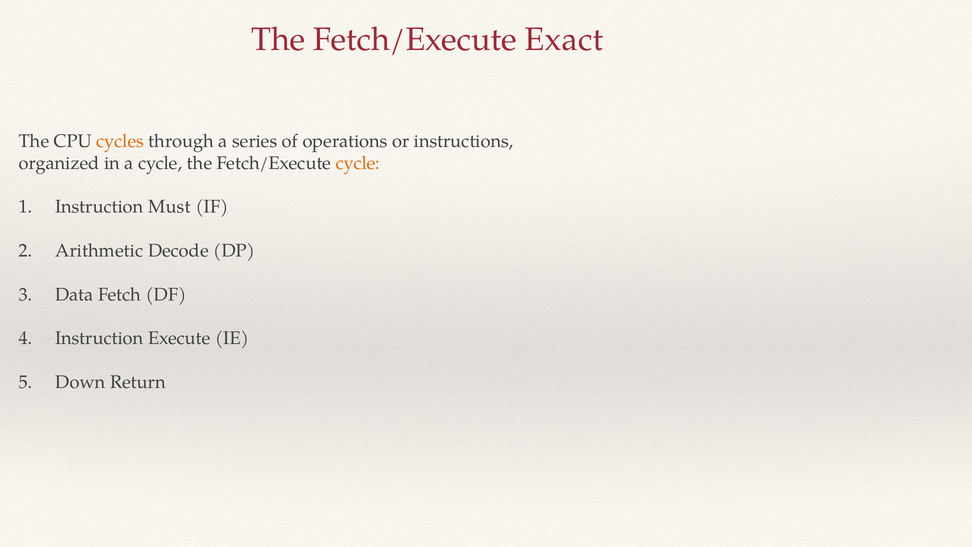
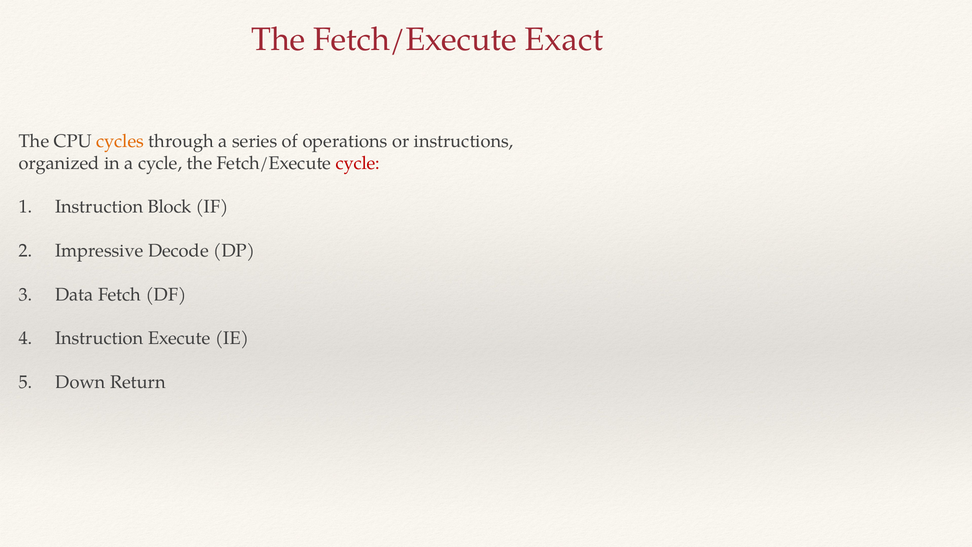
cycle at (358, 163) colour: orange -> red
Must: Must -> Block
Arithmetic: Arithmetic -> Impressive
